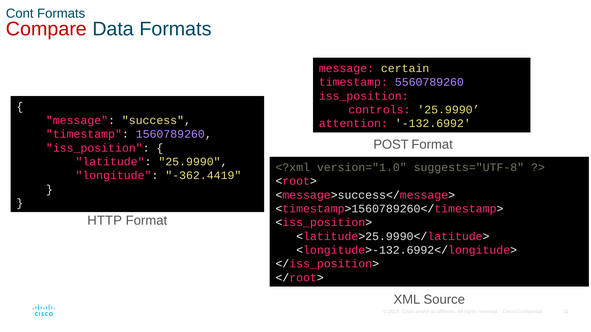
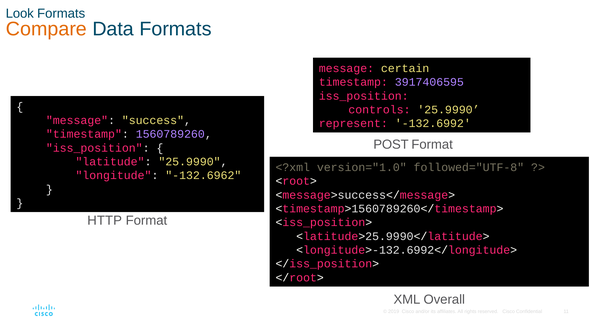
Cont: Cont -> Look
Compare colour: red -> orange
5560789260: 5560789260 -> 3917406595
attention: attention -> represent
suggests="UTF-8: suggests="UTF-8 -> followed="UTF-8
-362.4419: -362.4419 -> -132.6962
Source: Source -> Overall
